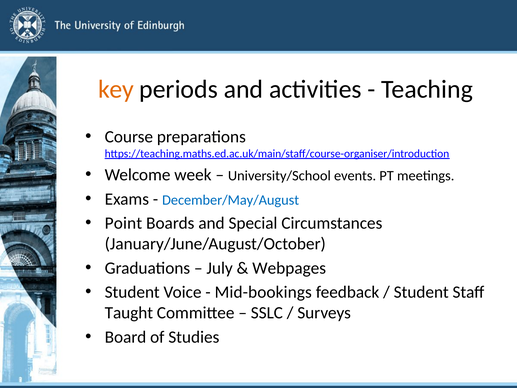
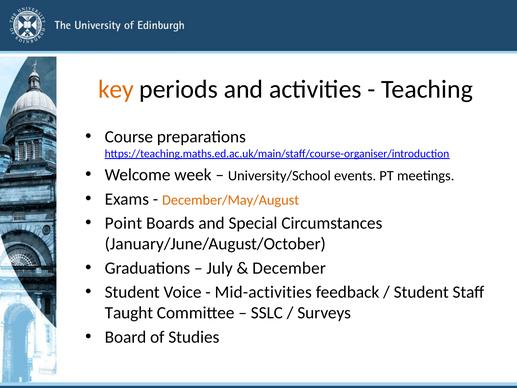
December/May/August colour: blue -> orange
Webpages: Webpages -> December
Mid-bookings: Mid-bookings -> Mid-activities
